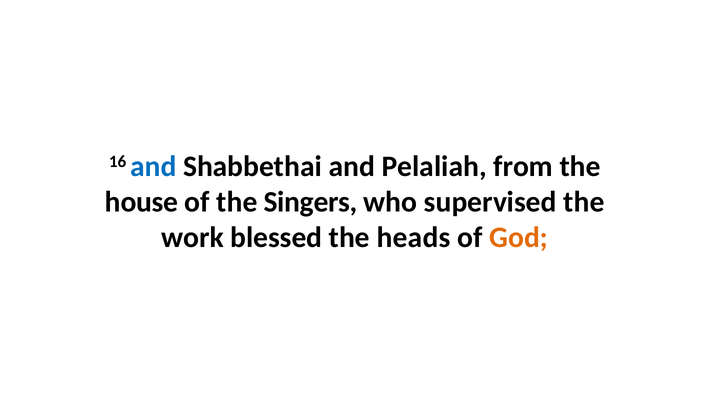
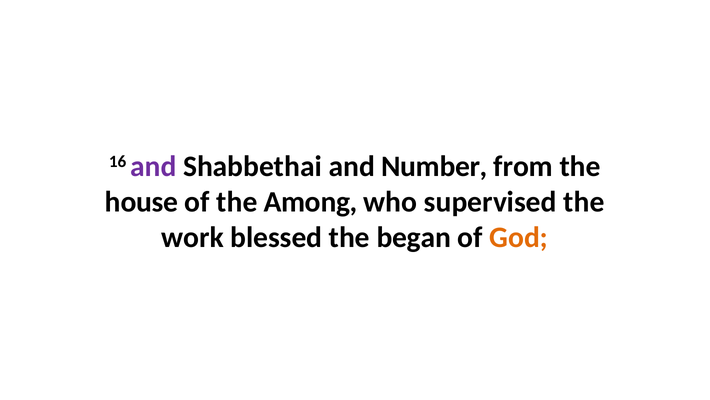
and at (153, 166) colour: blue -> purple
Pelaliah: Pelaliah -> Number
Singers: Singers -> Among
heads: heads -> began
